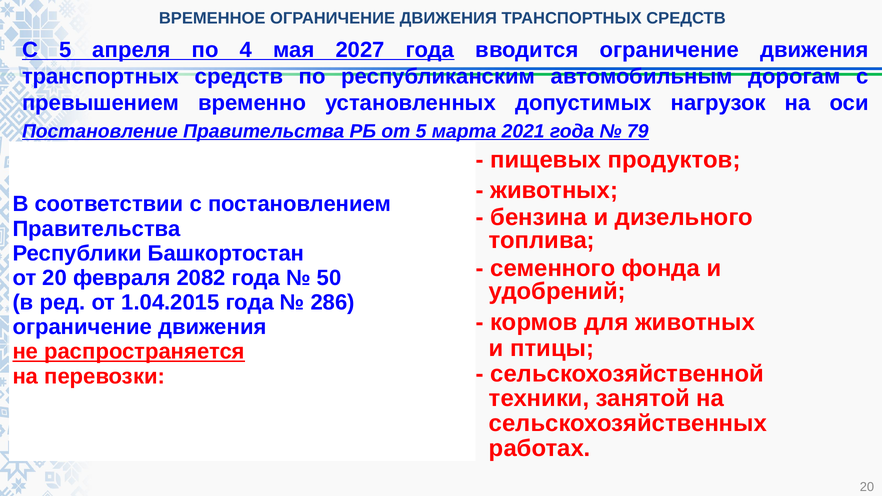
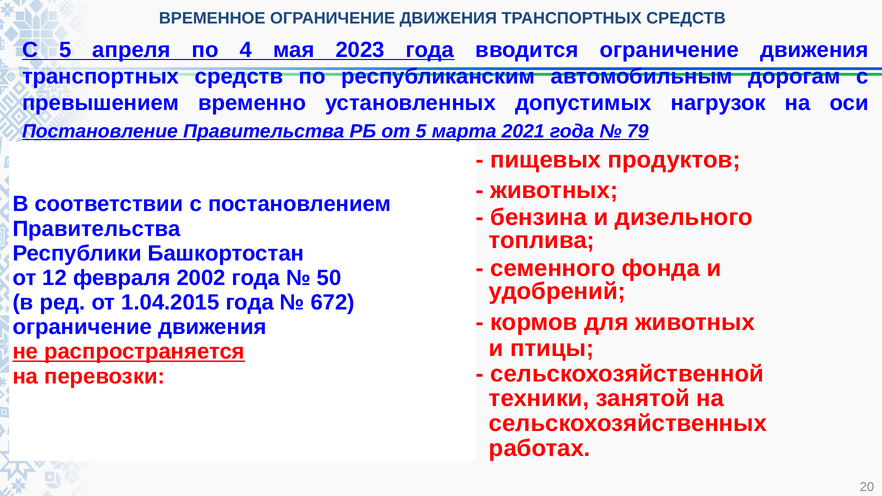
2027: 2027 -> 2023
от 20: 20 -> 12
2082: 2082 -> 2002
286: 286 -> 672
